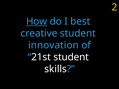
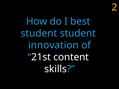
How underline: present -> none
creative at (39, 33): creative -> student
21st student: student -> content
